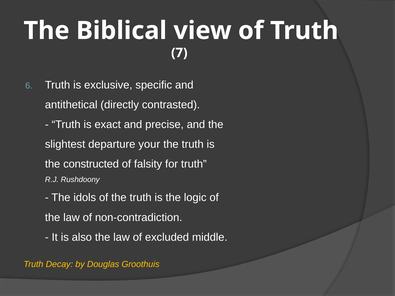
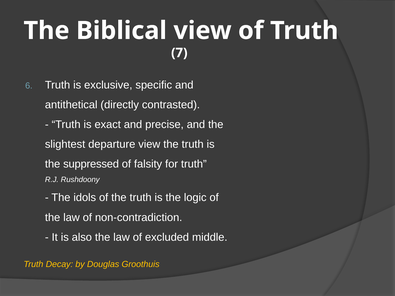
departure your: your -> view
constructed: constructed -> suppressed
